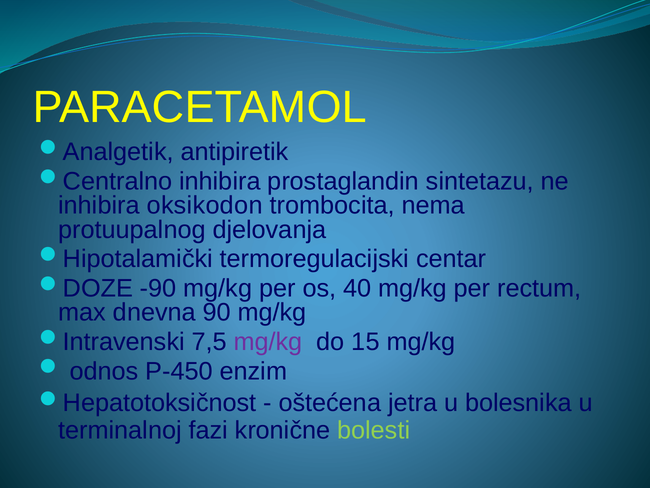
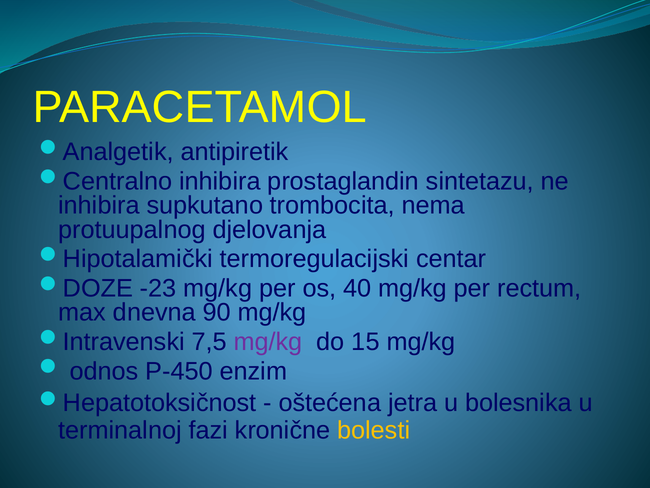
oksikodon: oksikodon -> supkutano
-90: -90 -> -23
bolesti colour: light green -> yellow
